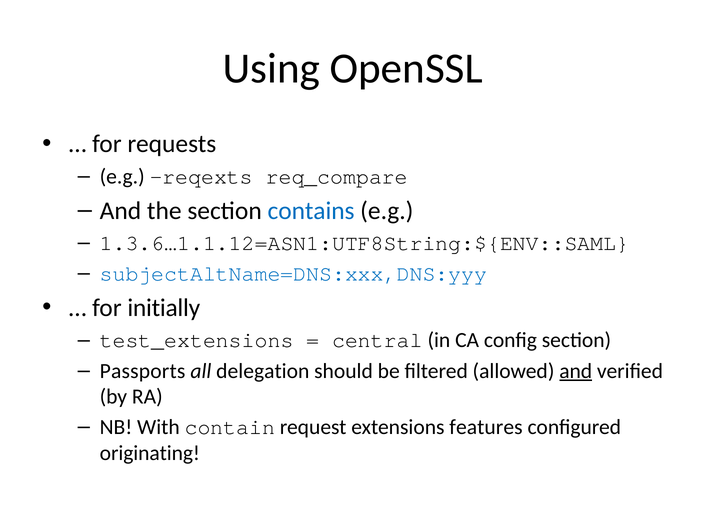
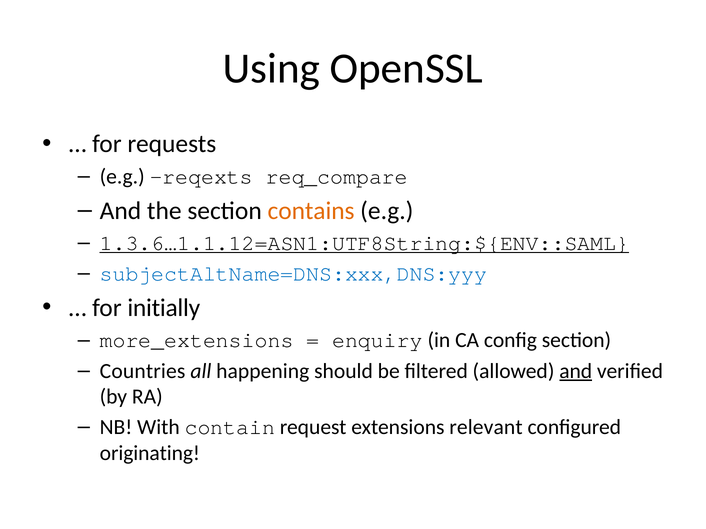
contains colour: blue -> orange
1.3.6…1.1.12=ASN1:UTF8String:${ENV::SAML underline: none -> present
test_extensions: test_extensions -> more_extensions
central: central -> enquiry
Passports: Passports -> Countries
delegation: delegation -> happening
features: features -> relevant
